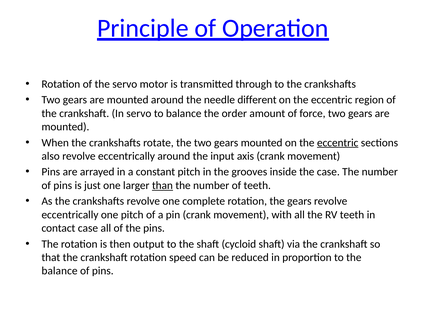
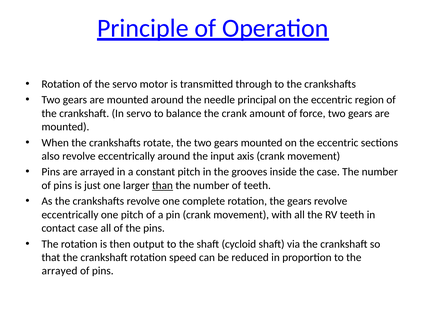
different: different -> principal
the order: order -> crank
eccentric at (338, 143) underline: present -> none
balance at (60, 271): balance -> arrayed
